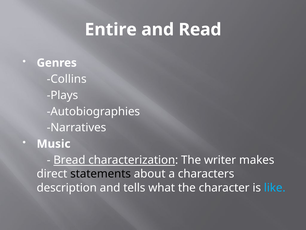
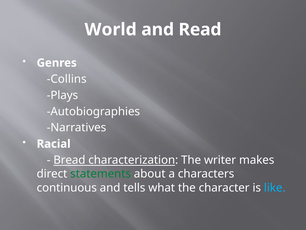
Entire: Entire -> World
Music: Music -> Racial
statements colour: black -> green
description: description -> continuous
